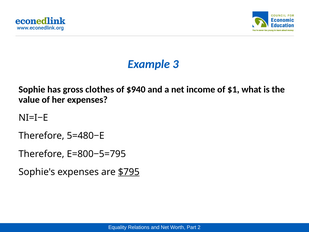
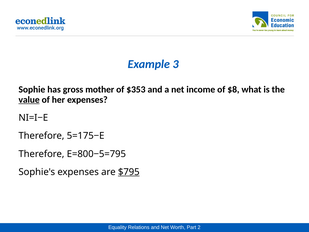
clothes: clothes -> mother
$940: $940 -> $353
$1: $1 -> $8
value underline: none -> present
5=480−E: 5=480−E -> 5=175−E
